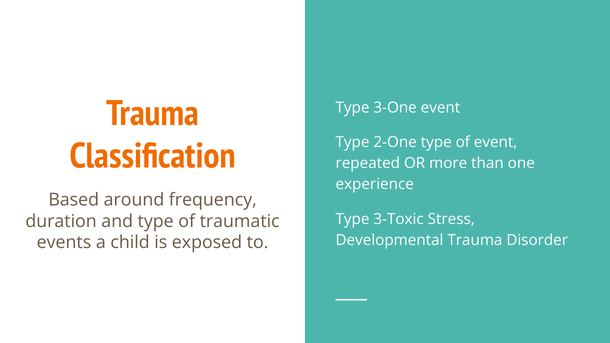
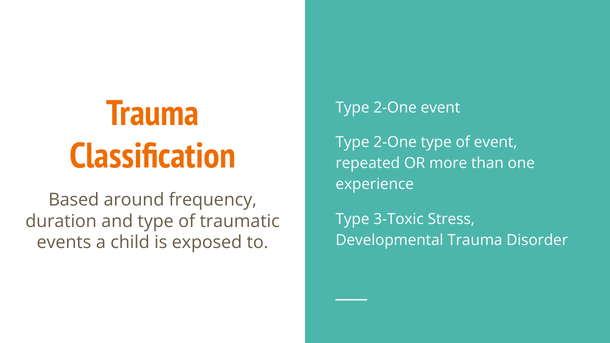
3-One at (395, 108): 3-One -> 2-One
